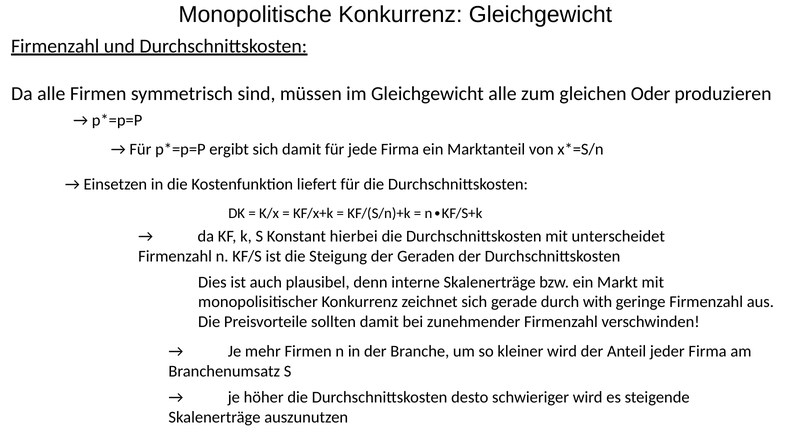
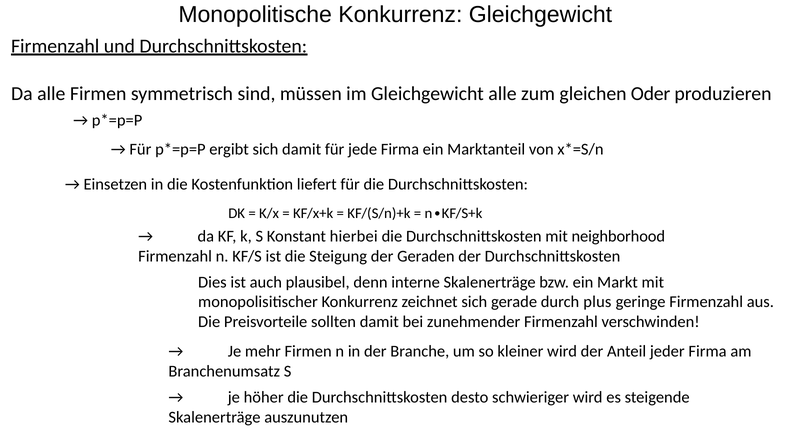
unterscheidet: unterscheidet -> neighborhood
with: with -> plus
